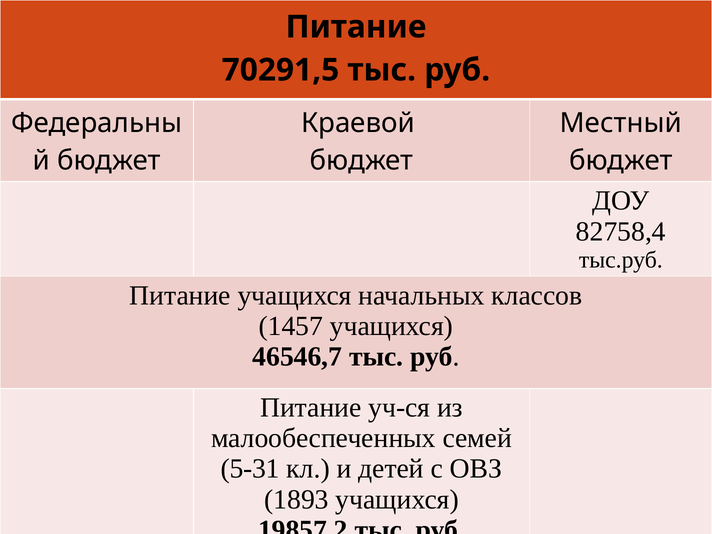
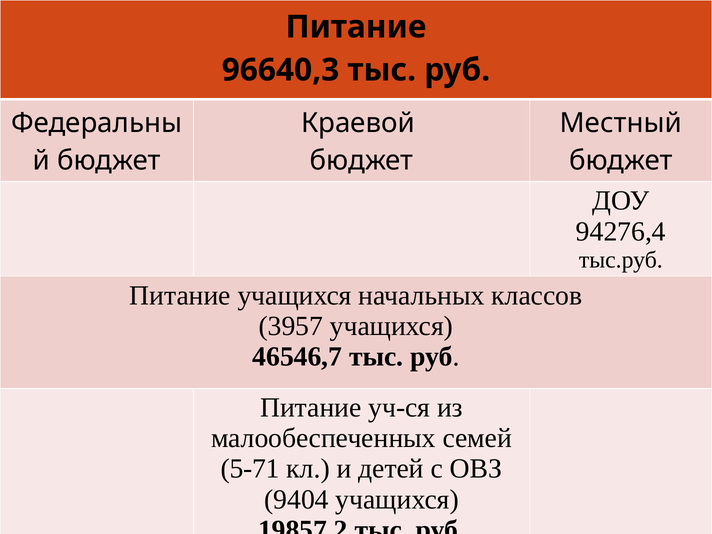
70291,5: 70291,5 -> 96640,3
82758,4: 82758,4 -> 94276,4
1457: 1457 -> 3957
5-31: 5-31 -> 5-71
1893: 1893 -> 9404
